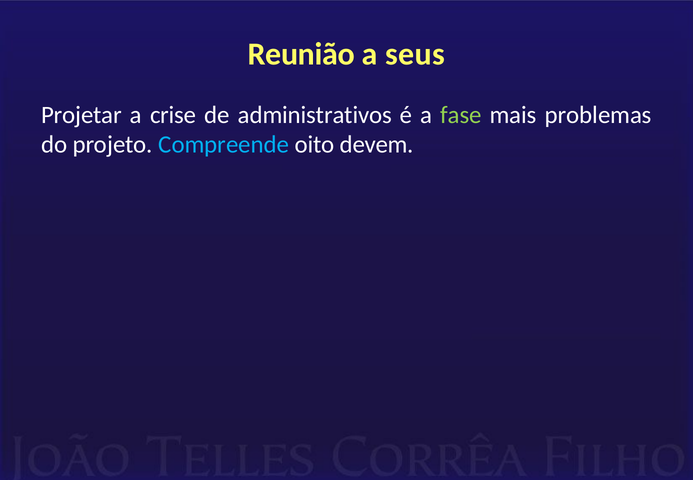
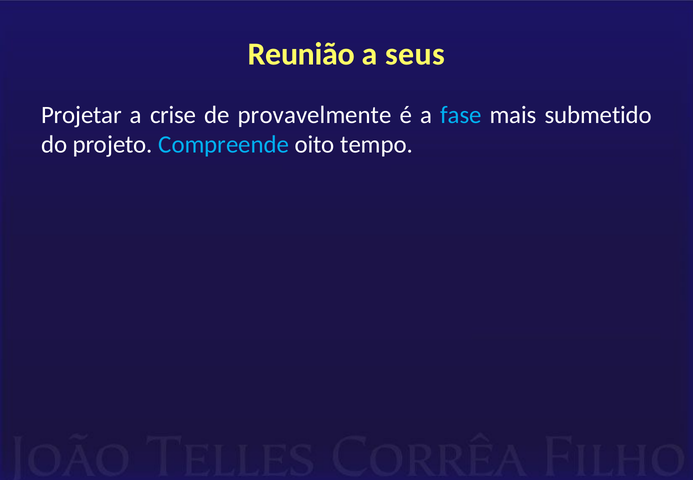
administrativos: administrativos -> provavelmente
fase colour: light green -> light blue
problemas: problemas -> submetido
devem: devem -> tempo
